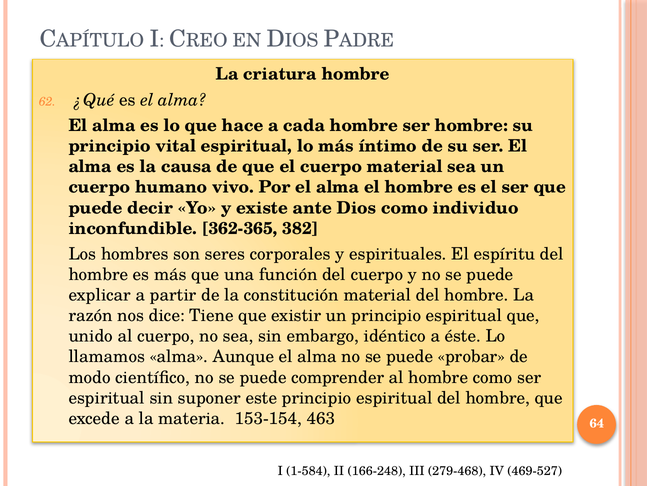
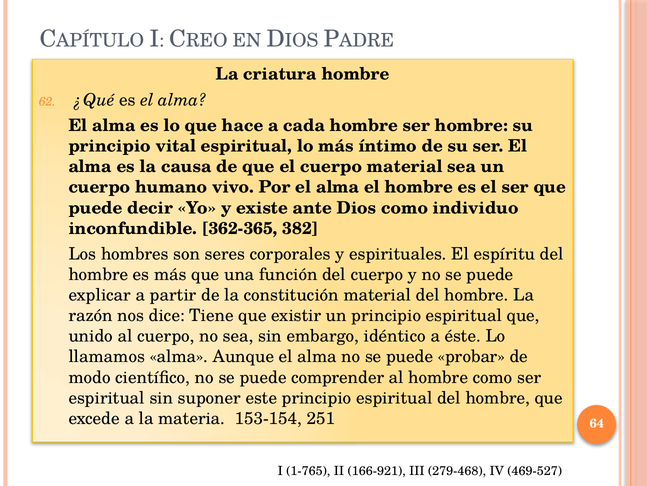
463: 463 -> 251
1-584: 1-584 -> 1-765
166-248: 166-248 -> 166-921
